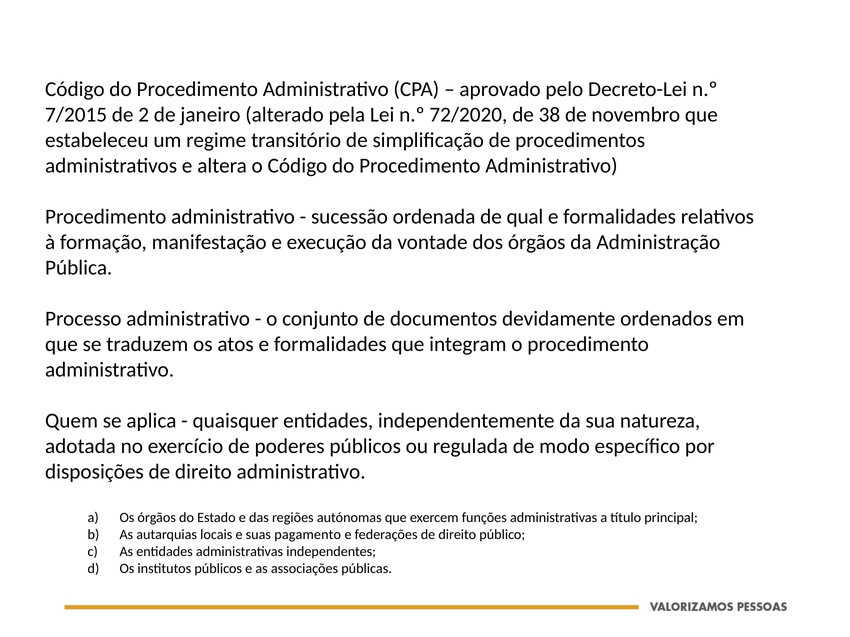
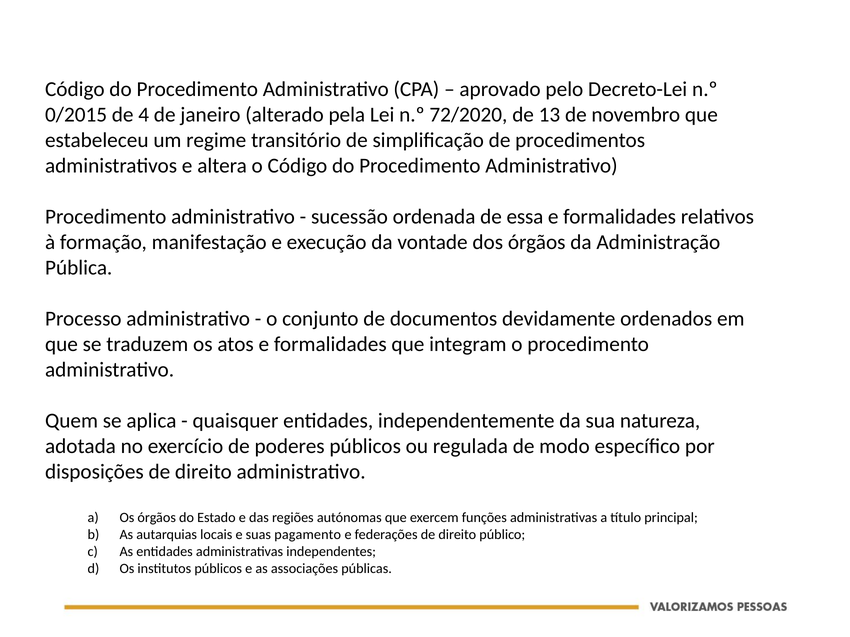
7/2015: 7/2015 -> 0/2015
2: 2 -> 4
38: 38 -> 13
qual: qual -> essa
